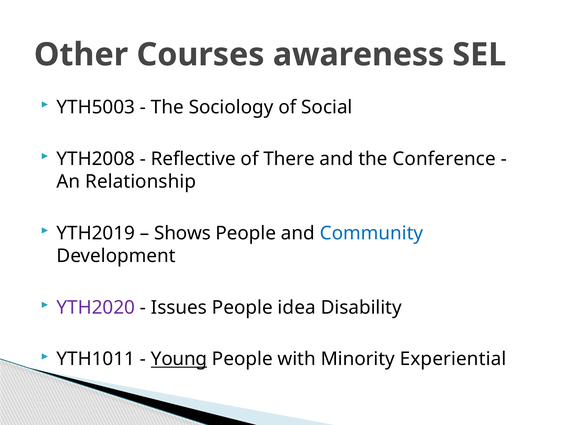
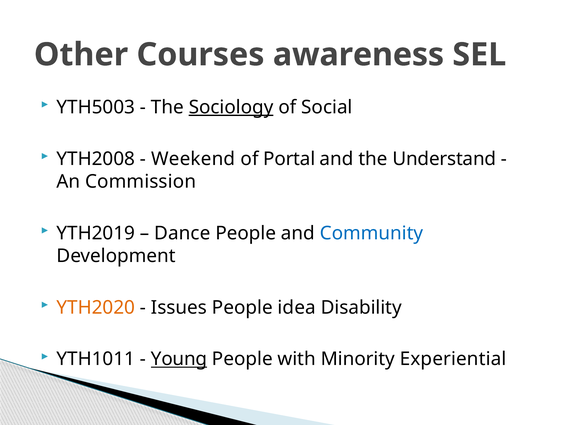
Sociology underline: none -> present
Reflective: Reflective -> Weekend
There: There -> Portal
Conference: Conference -> Understand
Relationship: Relationship -> Commission
Shows: Shows -> Dance
YTH2020 colour: purple -> orange
